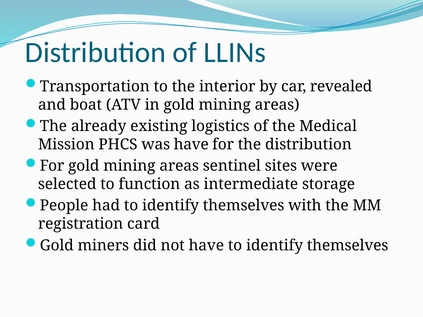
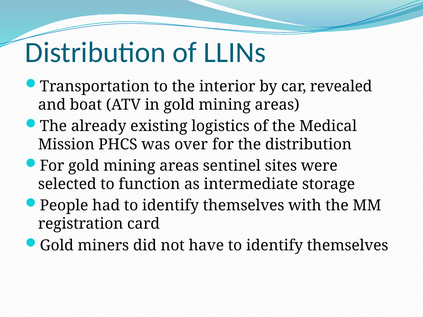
was have: have -> over
